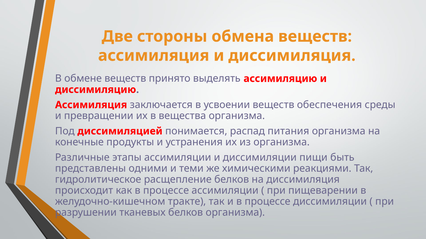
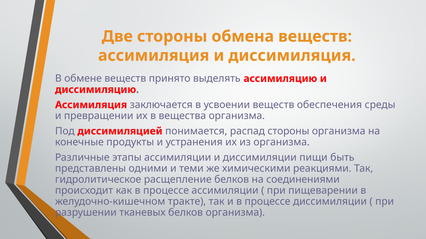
распад питания: питания -> стороны
на диссимиляция: диссимиляция -> соединениями
